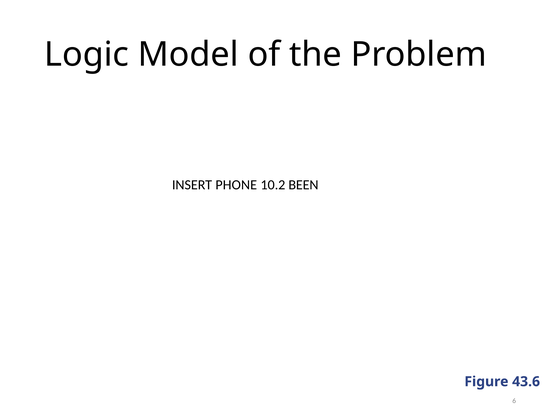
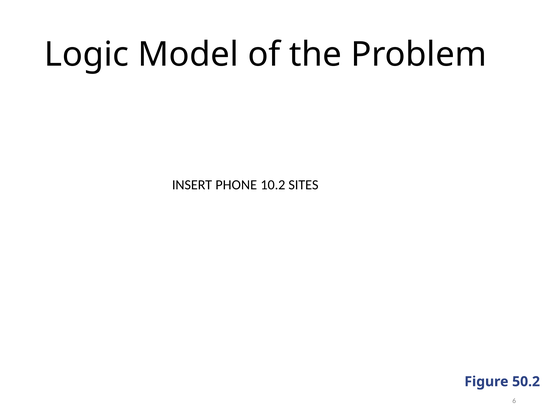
BEEN: BEEN -> SITES
43.6: 43.6 -> 50.2
